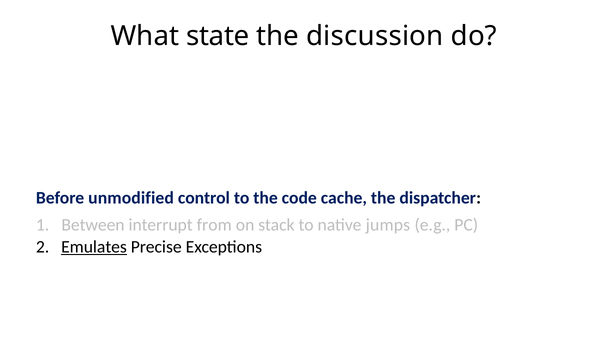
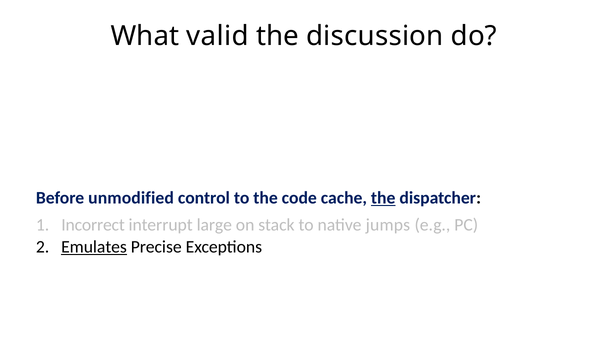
state: state -> valid
the at (383, 198) underline: none -> present
Between: Between -> Incorrect
from: from -> large
